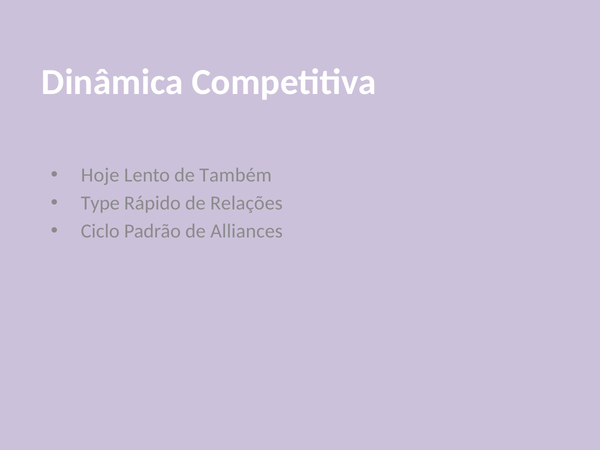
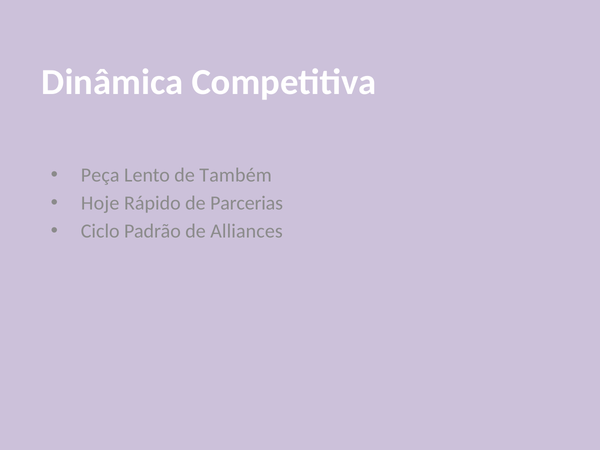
Hoje: Hoje -> Peça
Type: Type -> Hoje
Relações: Relações -> Parcerias
